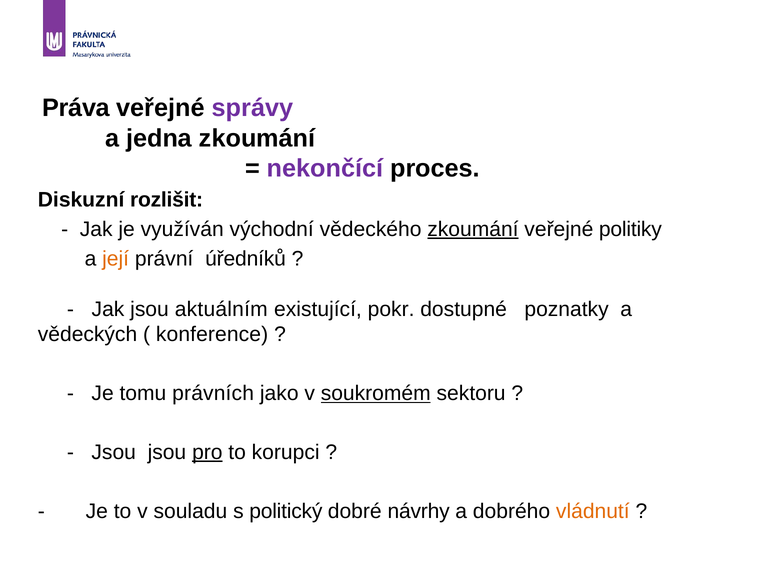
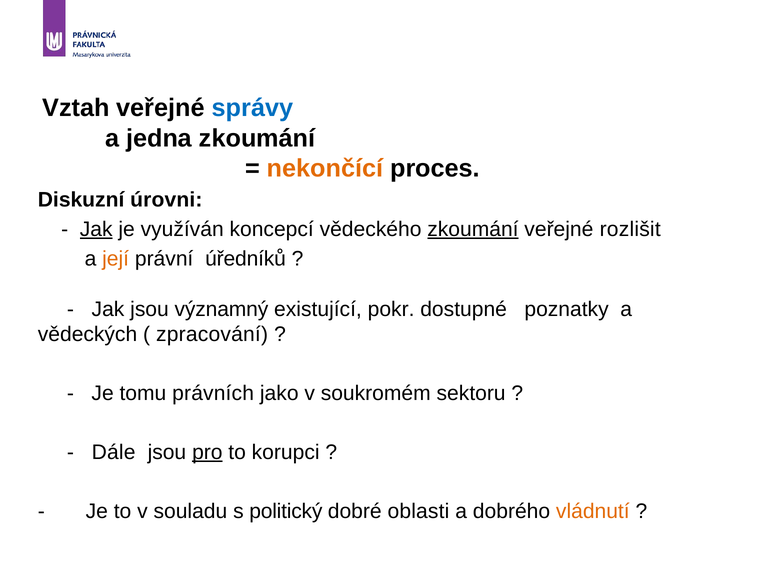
Práva: Práva -> Vztah
správy colour: purple -> blue
nekončící colour: purple -> orange
rozlišit: rozlišit -> úrovni
Jak at (96, 229) underline: none -> present
východní: východní -> koncepcí
politiky: politiky -> rozlišit
aktuálním: aktuálním -> významný
konference: konference -> zpracování
soukromém underline: present -> none
Jsou at (114, 452): Jsou -> Dále
návrhy: návrhy -> oblasti
